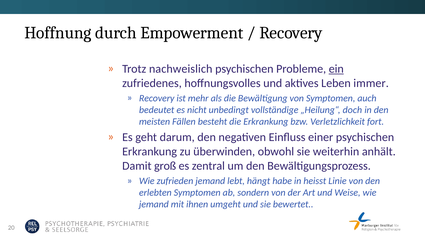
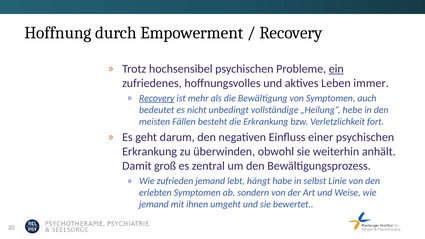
nachweislich: nachweislich -> hochsensibel
Recovery at (157, 98) underline: none -> present
doch: doch -> hebe
heisst: heisst -> selbst
